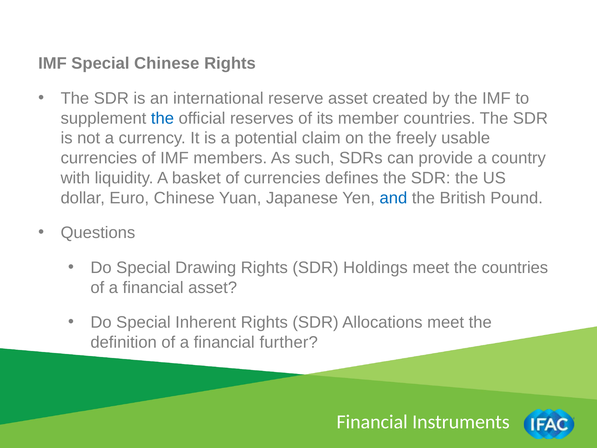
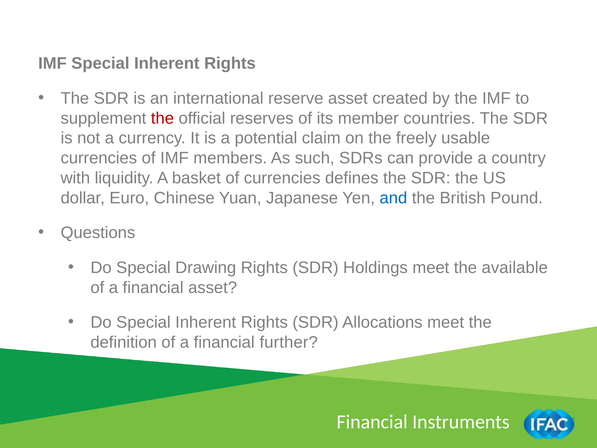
IMF Special Chinese: Chinese -> Inherent
the at (162, 118) colour: blue -> red
the countries: countries -> available
